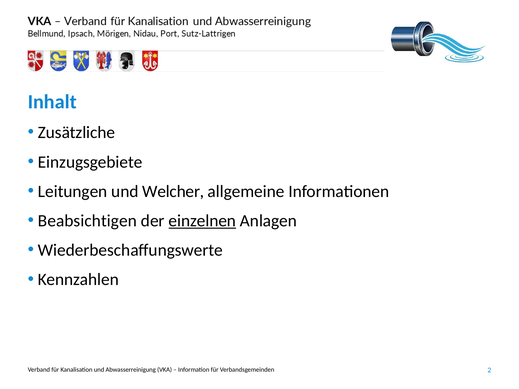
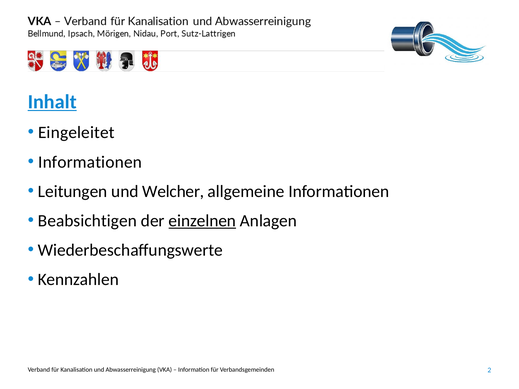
Inhalt underline: none -> present
Zusätzliche: Zusätzliche -> Eingeleitet
Einzugsgebiete at (90, 162): Einzugsgebiete -> Informationen
